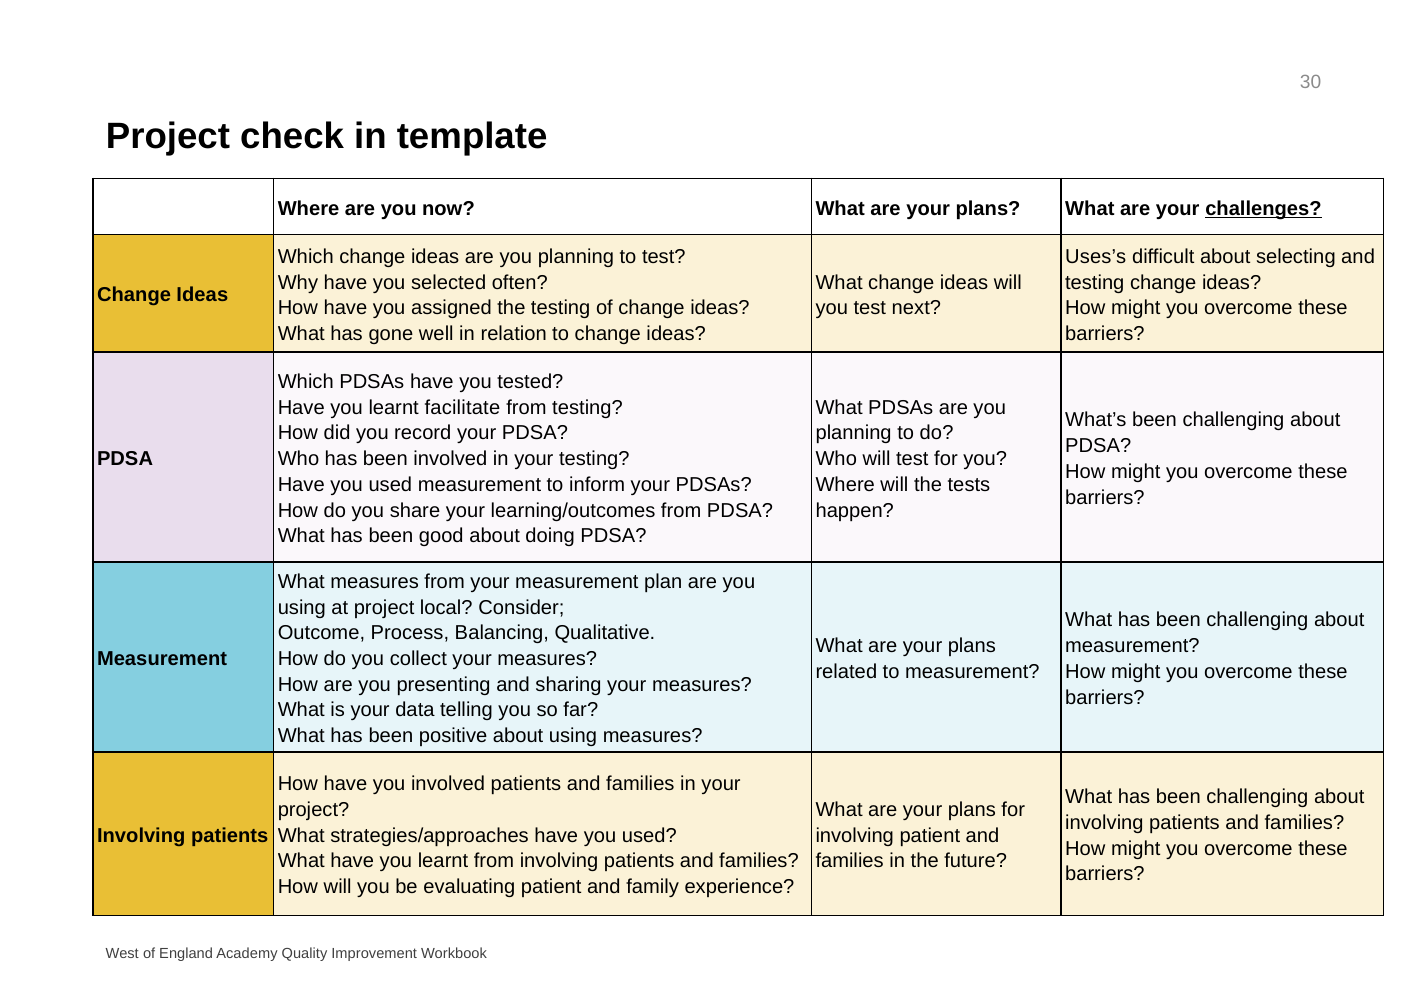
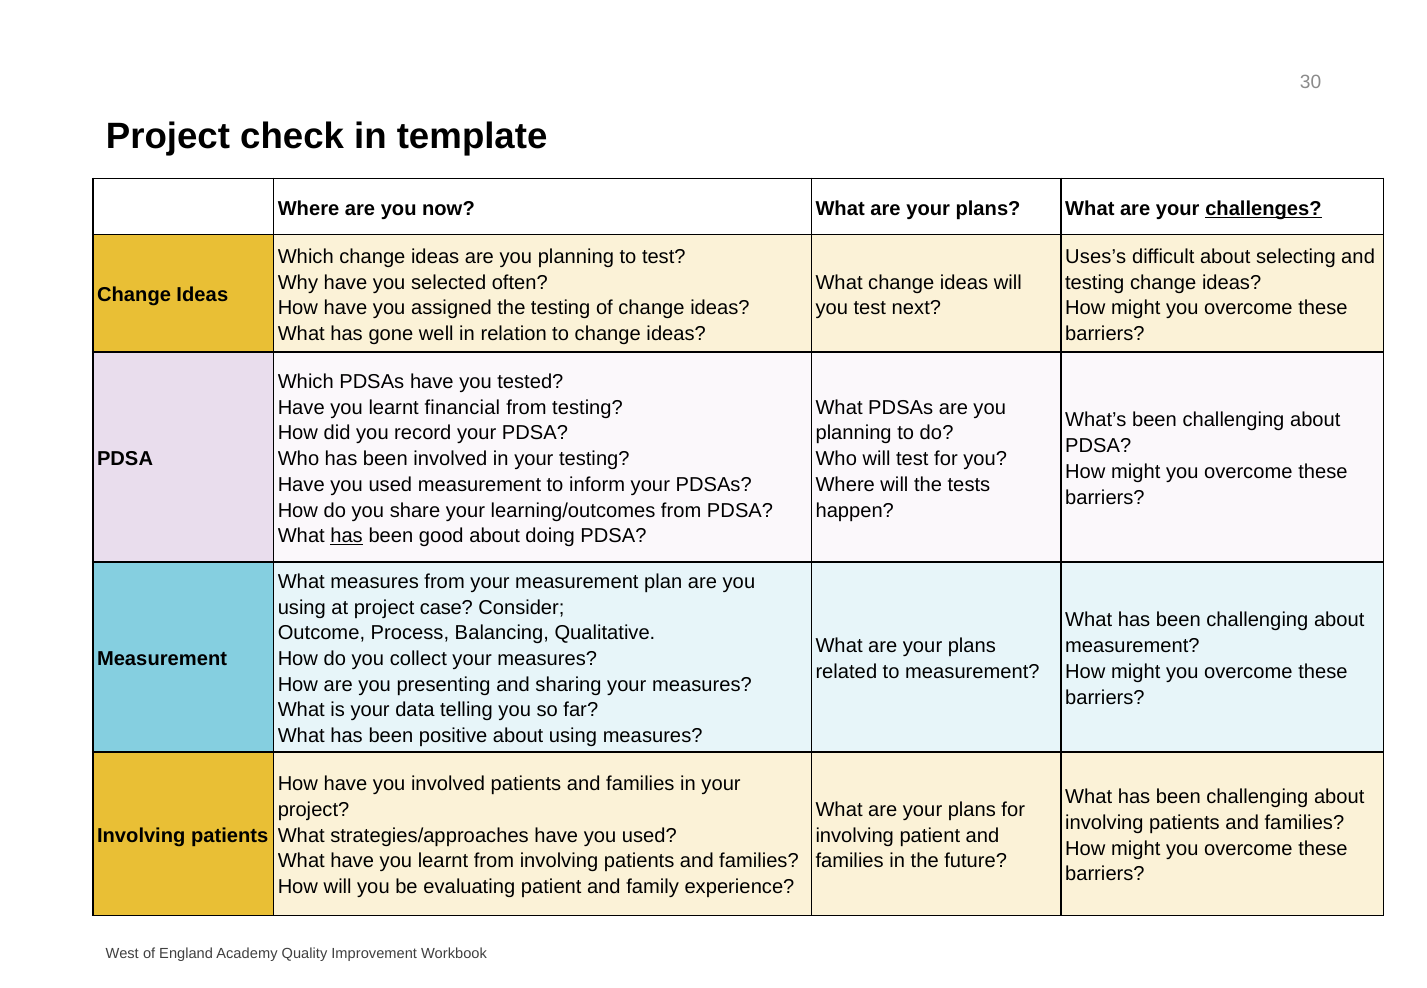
facilitate: facilitate -> financial
has at (347, 536) underline: none -> present
local: local -> case
